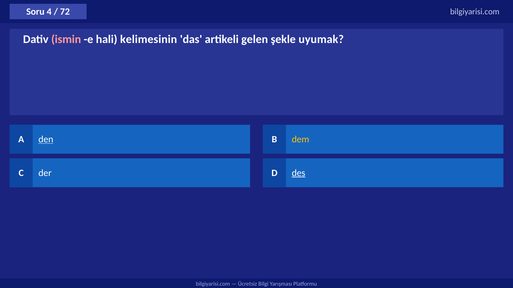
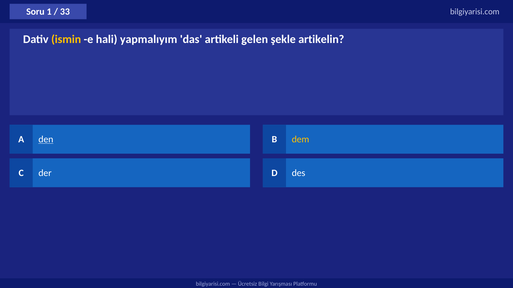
4: 4 -> 1
72: 72 -> 33
ismin colour: pink -> yellow
kelimesinin: kelimesinin -> yapmalıyım
uyumak: uyumak -> artikelin
des underline: present -> none
